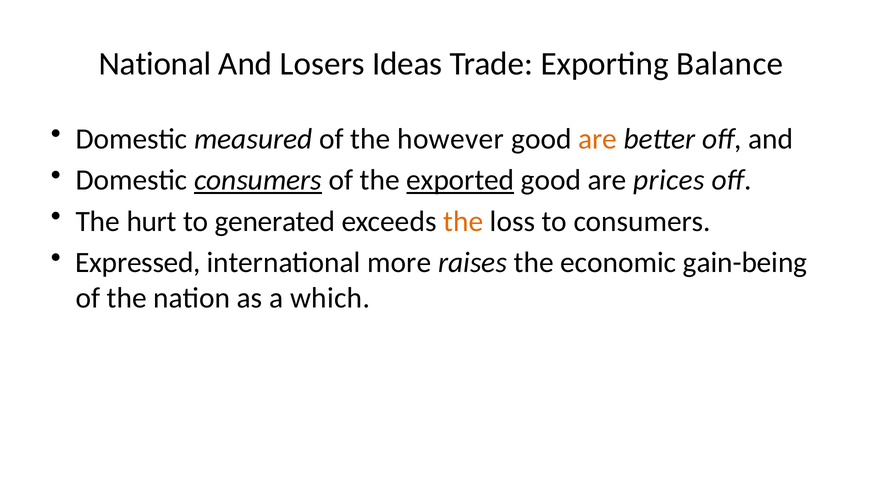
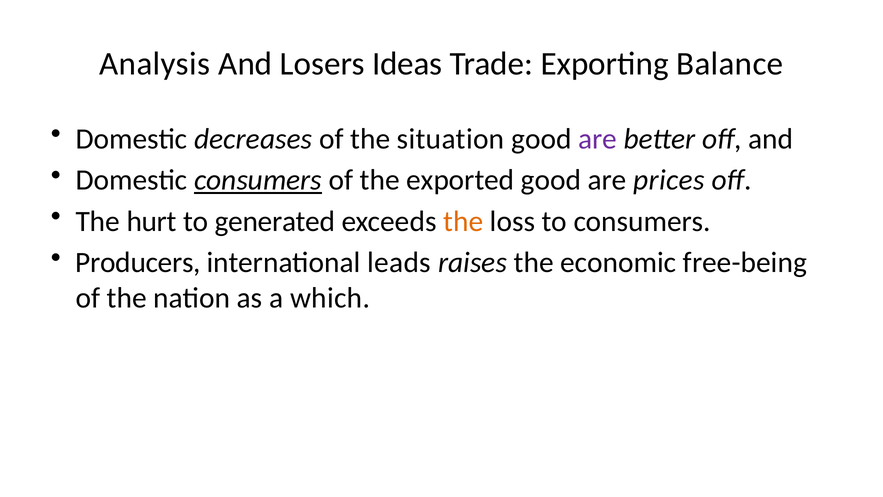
National: National -> Analysis
measured: measured -> decreases
however: however -> situation
are at (598, 139) colour: orange -> purple
exported underline: present -> none
Expressed: Expressed -> Producers
more: more -> leads
gain-being: gain-being -> free-being
